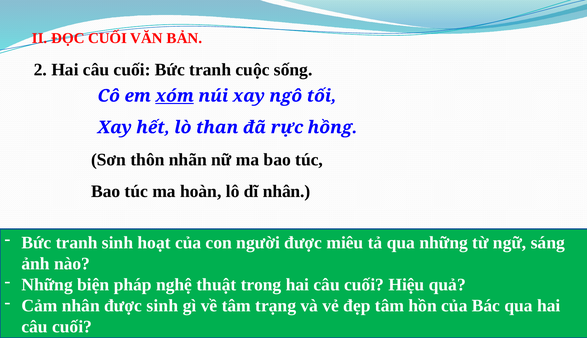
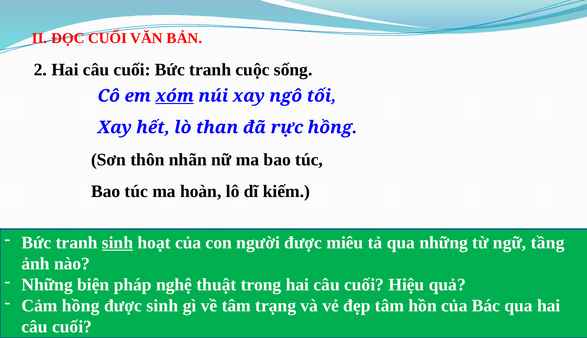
dĩ nhân: nhân -> kiếm
sinh at (118, 243) underline: none -> present
sáng: sáng -> tầng
Cảm nhân: nhân -> hồng
